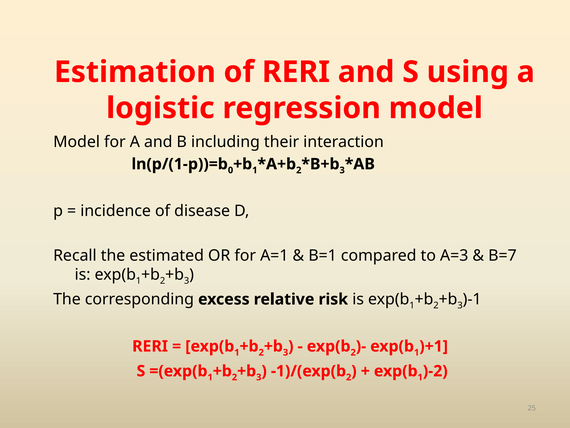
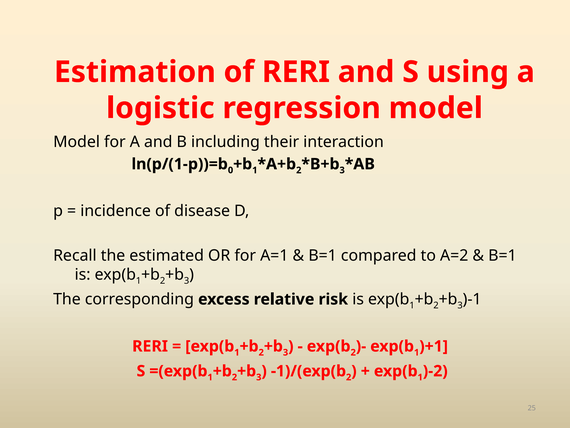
A=3: A=3 -> A=2
B=7 at (502, 255): B=7 -> B=1
